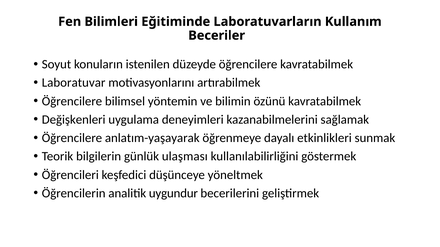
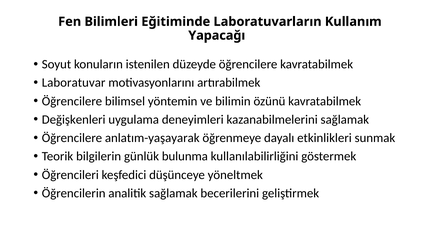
Beceriler: Beceriler -> Yapacağı
ulaşması: ulaşması -> bulunma
analitik uygundur: uygundur -> sağlamak
